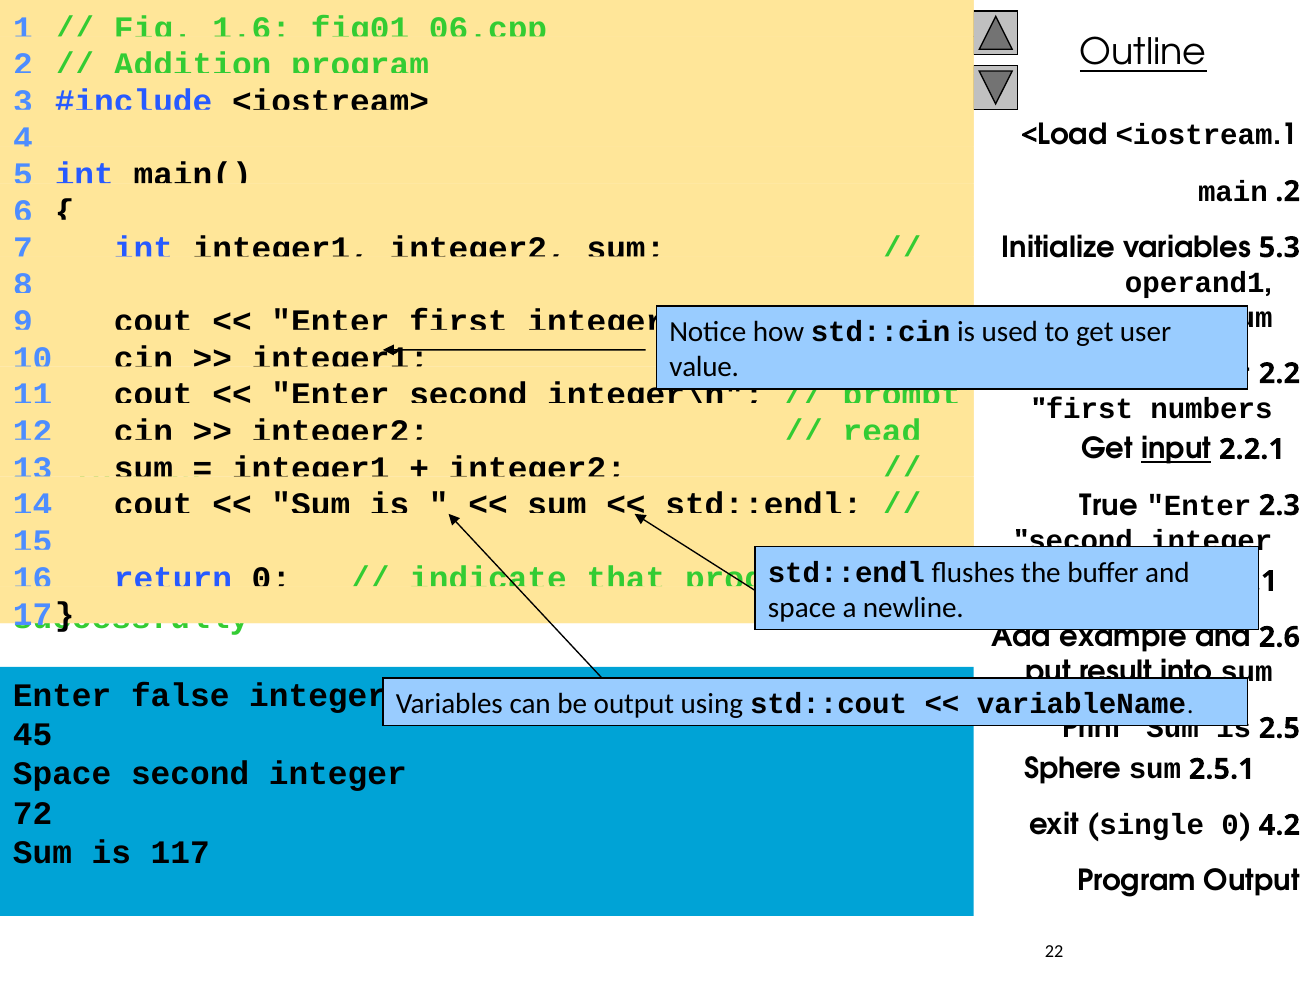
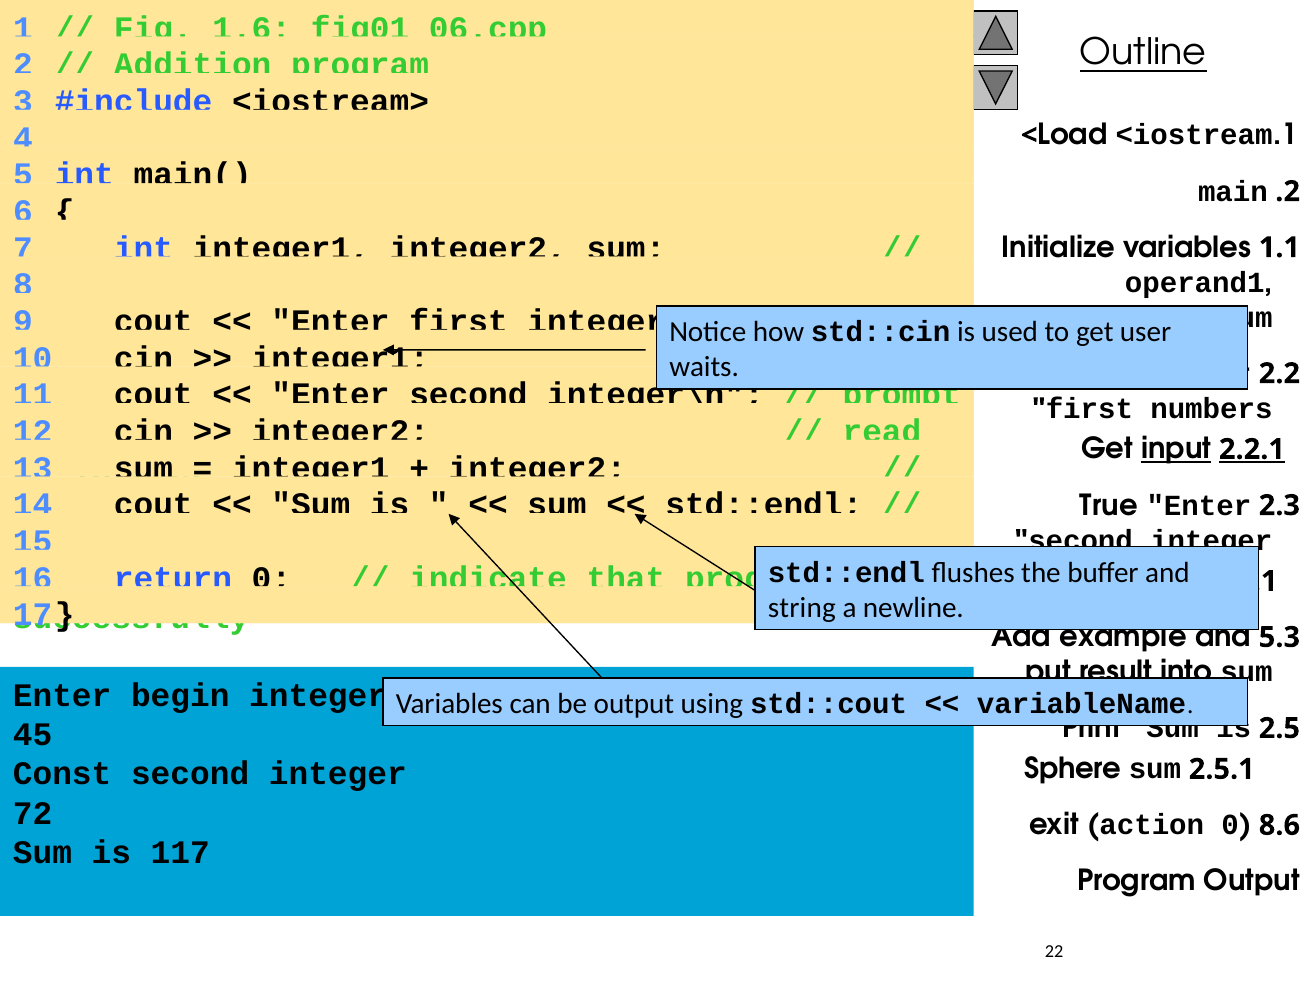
5.3: 5.3 -> 1.1
value: value -> waits
2.2.1 underline: none -> present
space at (802, 608): space -> string
2.6: 2.6 -> 5.3
false: false -> begin
Space at (62, 775): Space -> Const
single: single -> action
4.2: 4.2 -> 8.6
